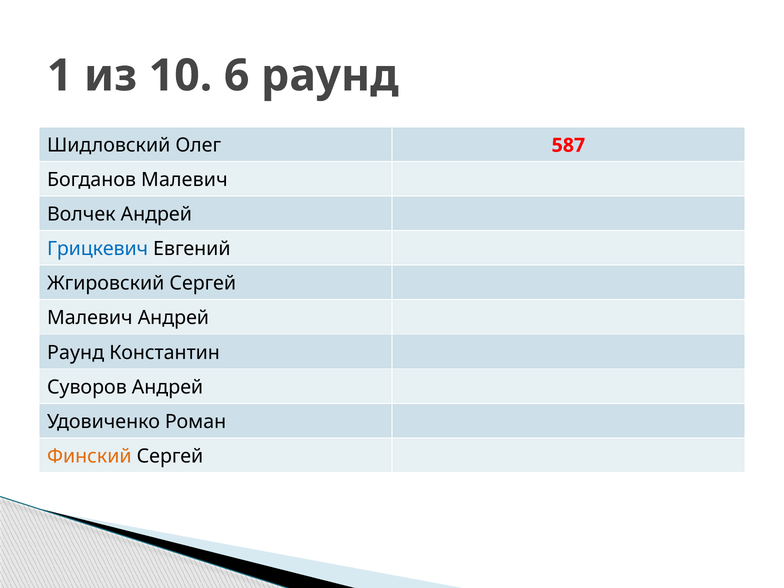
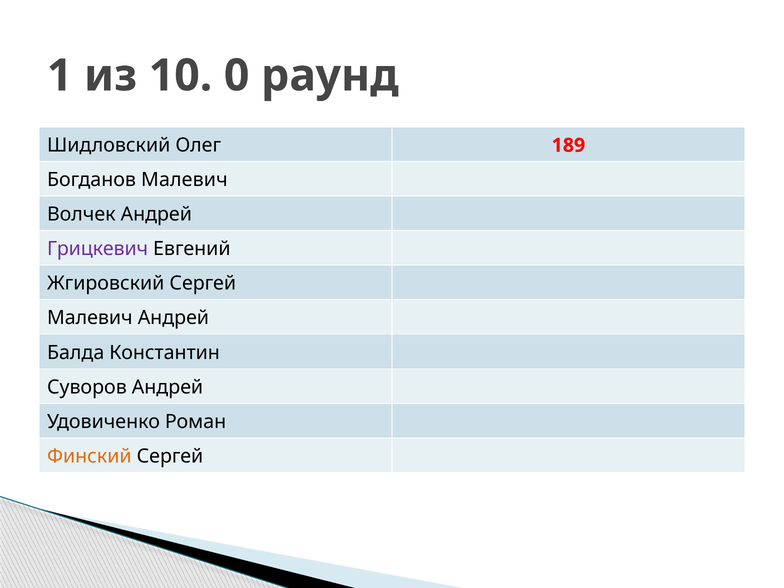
6: 6 -> 0
587: 587 -> 189
Грицкевич colour: blue -> purple
Раунд at (76, 353): Раунд -> Балда
